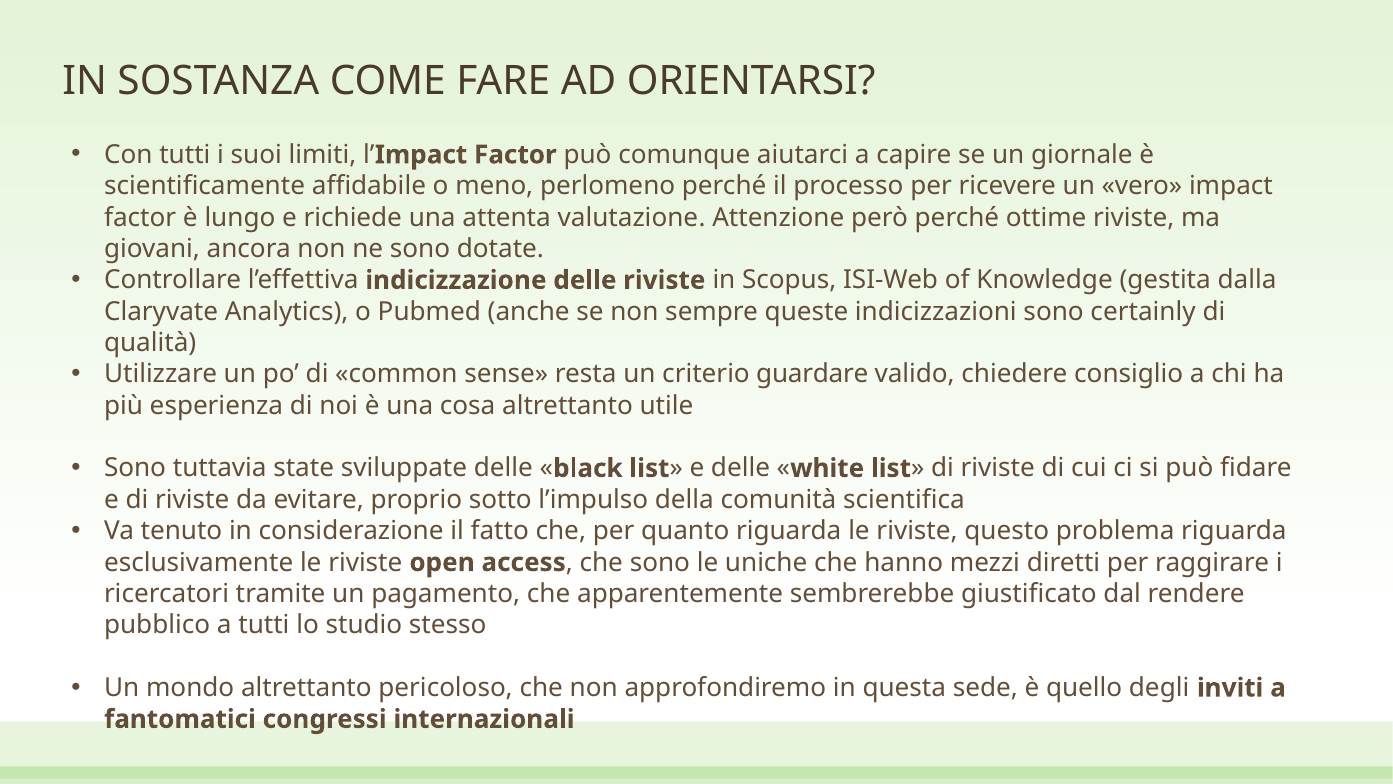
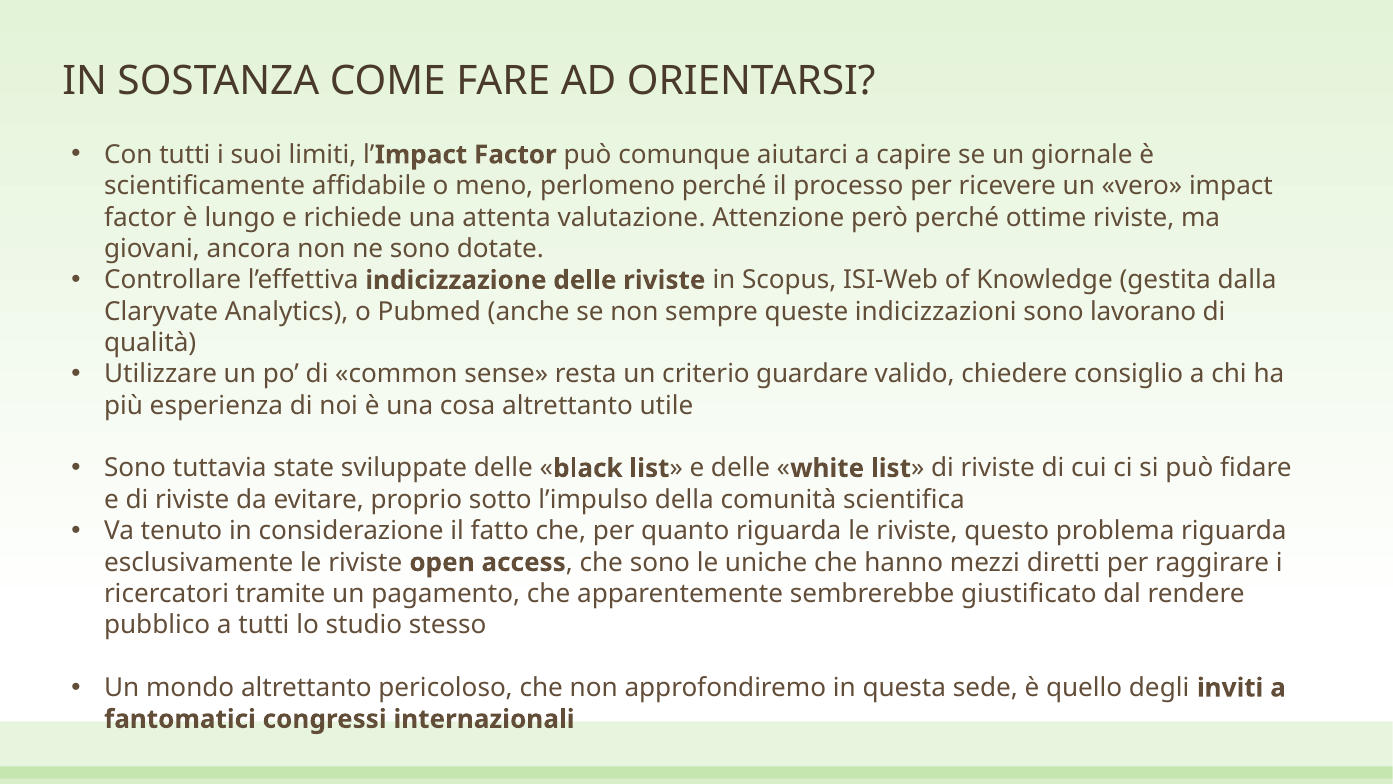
certainly: certainly -> lavorano
